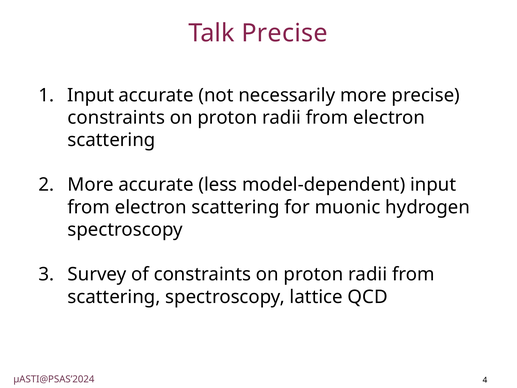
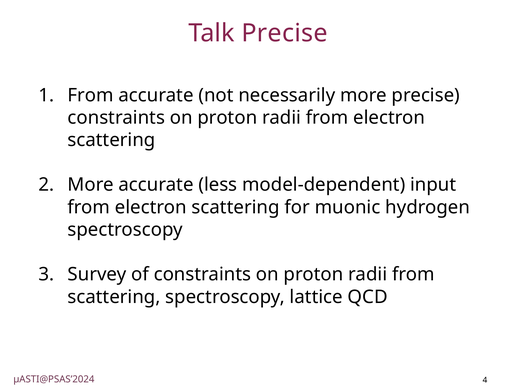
Input at (91, 95): Input -> From
